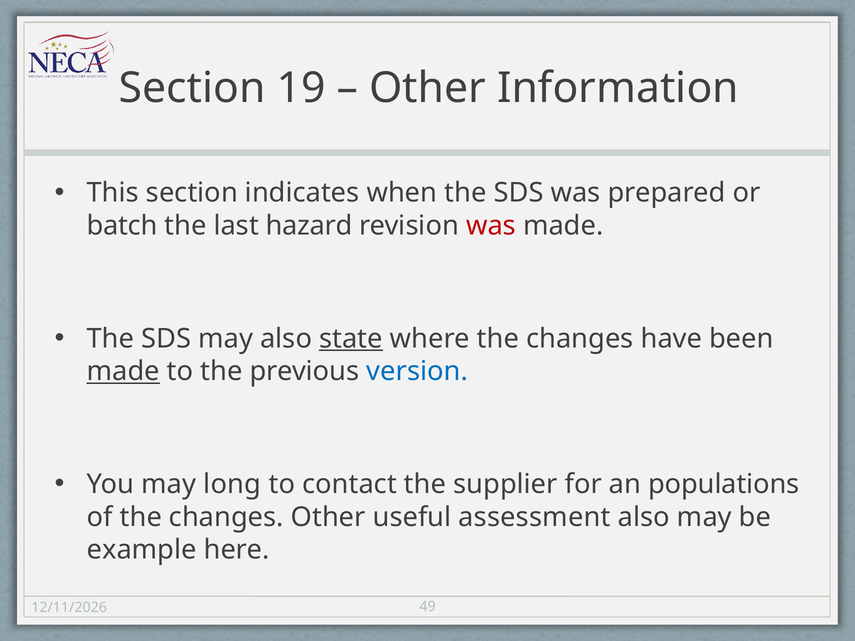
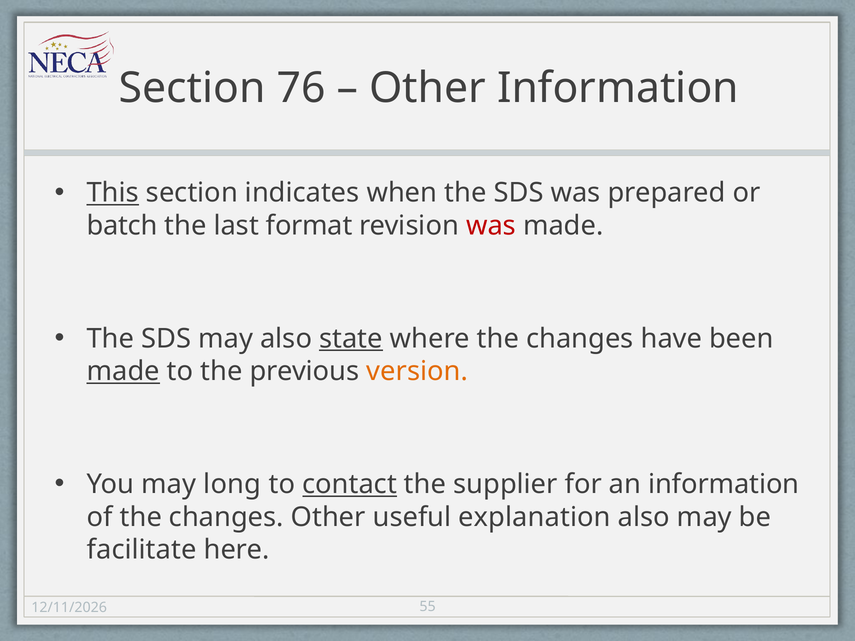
19: 19 -> 76
This underline: none -> present
hazard: hazard -> format
version colour: blue -> orange
contact underline: none -> present
an populations: populations -> information
assessment: assessment -> explanation
example: example -> facilitate
49: 49 -> 55
